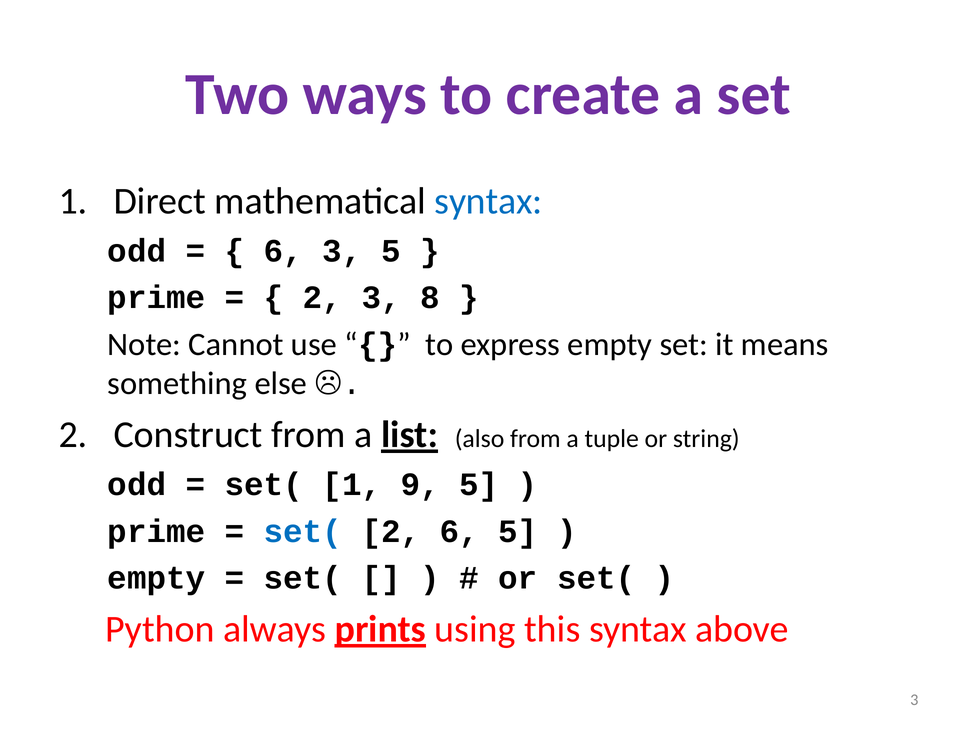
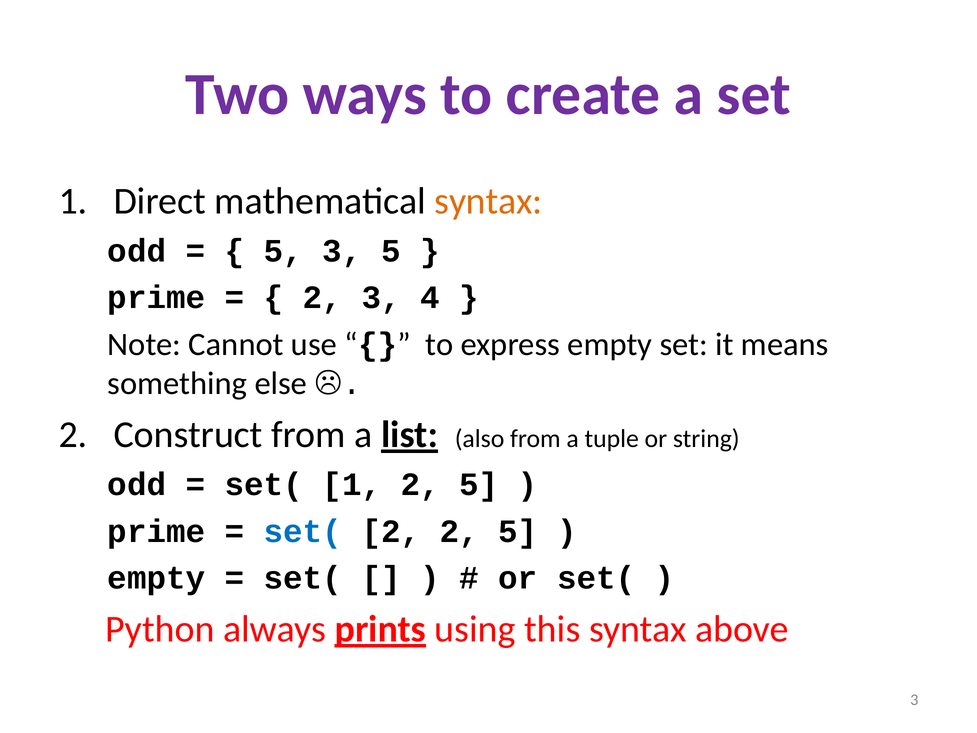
syntax at (488, 201) colour: blue -> orange
6 at (283, 251): 6 -> 5
8: 8 -> 4
1 9: 9 -> 2
2 6: 6 -> 2
